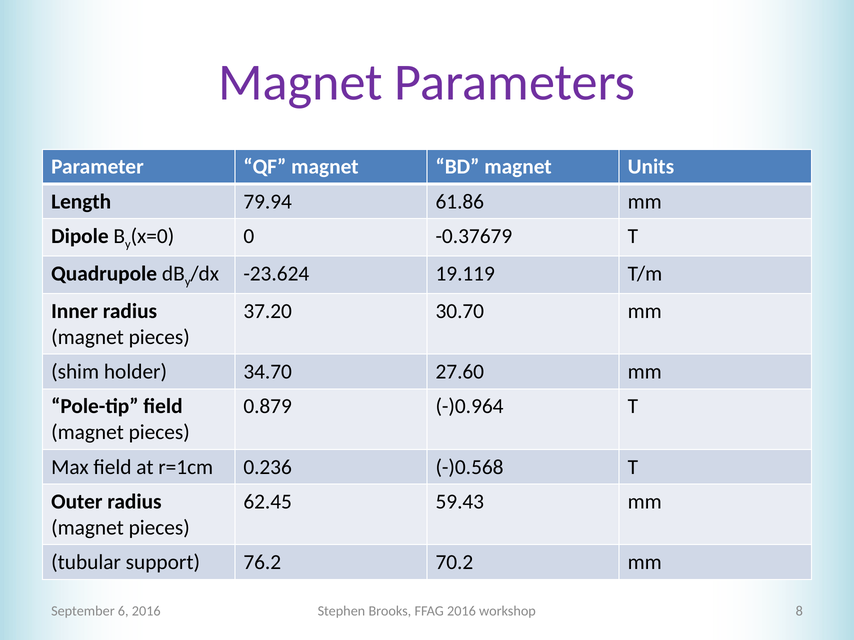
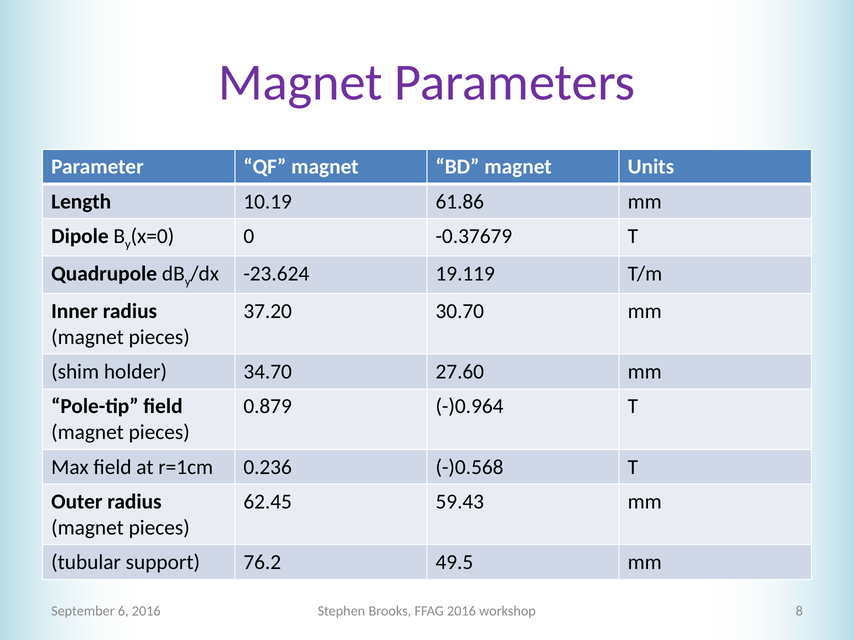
79.94: 79.94 -> 10.19
70.2: 70.2 -> 49.5
